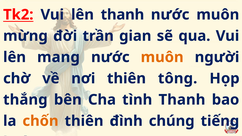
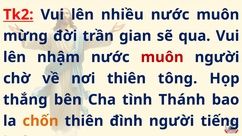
lên thanh: thanh -> nhiều
mang: mang -> nhậm
muôn at (162, 57) colour: orange -> red
tình Thanh: Thanh -> Thánh
đình chúng: chúng -> người
